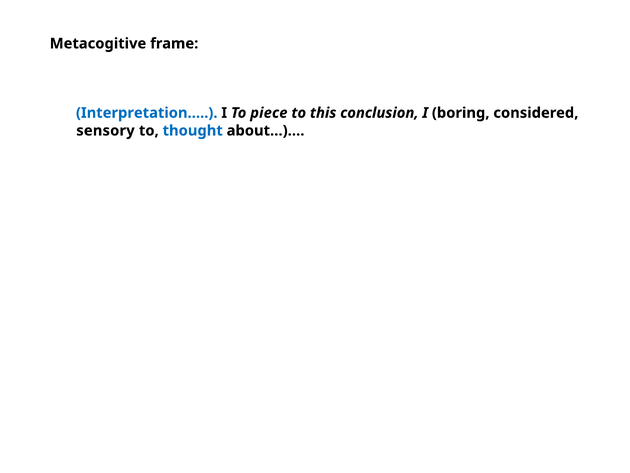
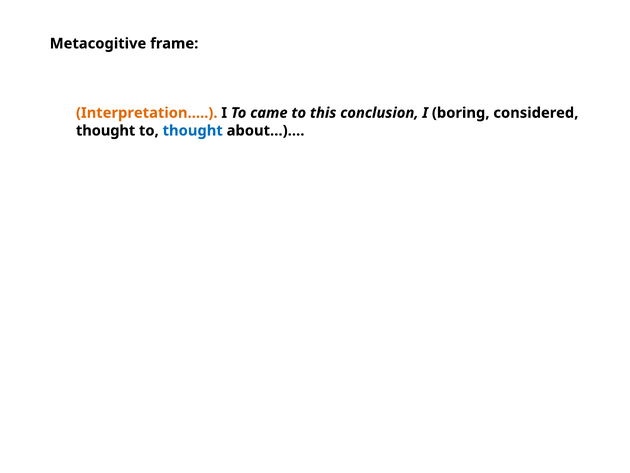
Interpretation… colour: blue -> orange
piece: piece -> came
sensory at (105, 130): sensory -> thought
